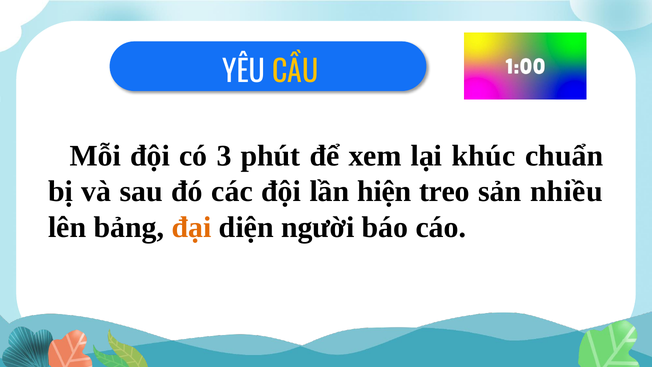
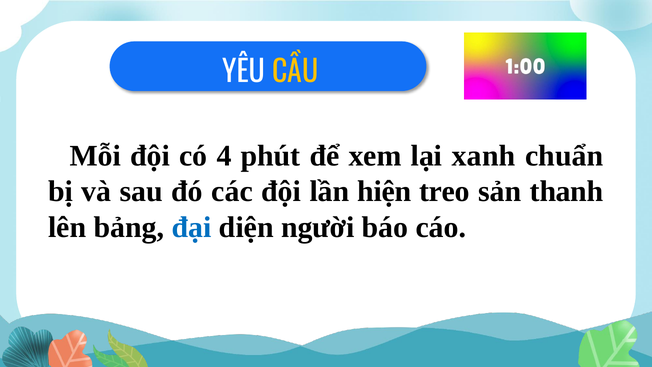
3: 3 -> 4
khúc: khúc -> xanh
nhiều: nhiều -> thanh
đại colour: orange -> blue
